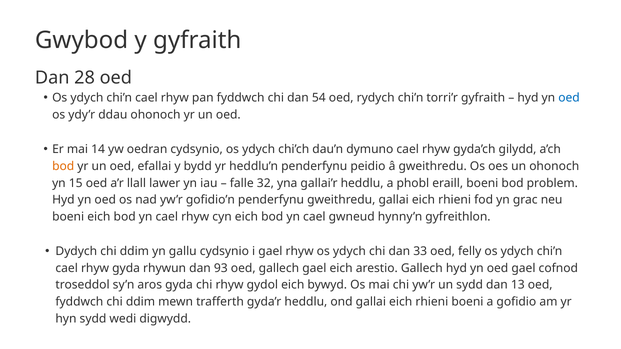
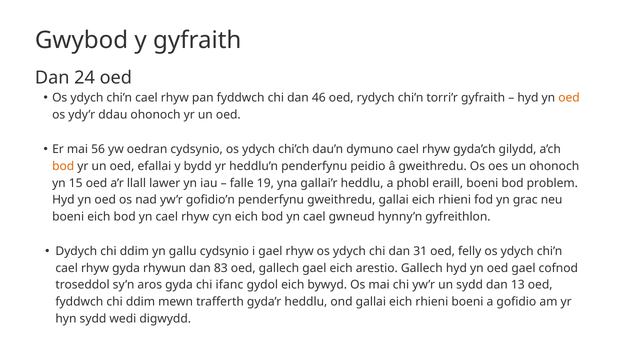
28: 28 -> 24
54: 54 -> 46
oed at (569, 98) colour: blue -> orange
14: 14 -> 56
32: 32 -> 19
33: 33 -> 31
93: 93 -> 83
chi rhyw: rhyw -> ifanc
